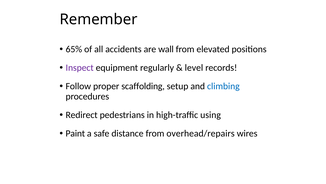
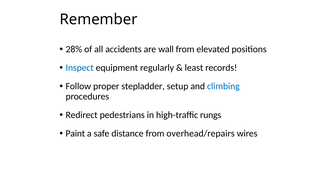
65%: 65% -> 28%
Inspect colour: purple -> blue
level: level -> least
scaffolding: scaffolding -> stepladder
using: using -> rungs
